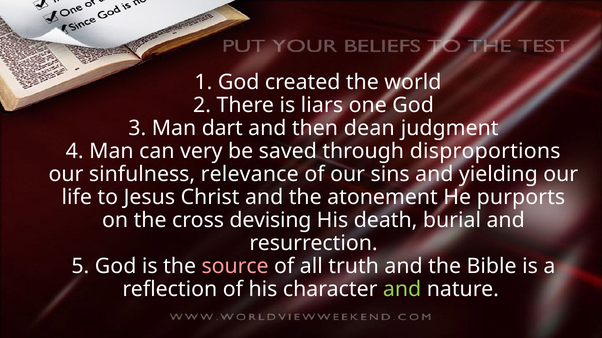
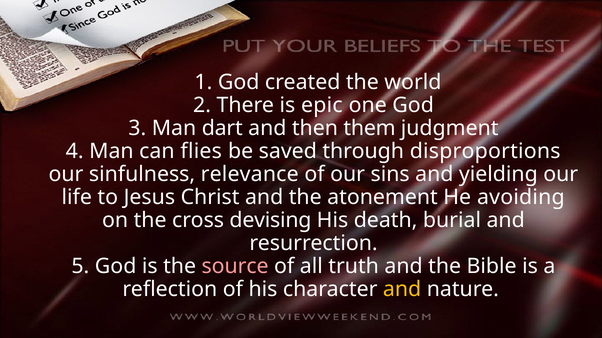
liars: liars -> epic
dean: dean -> them
very: very -> flies
purports: purports -> avoiding
and at (402, 290) colour: light green -> yellow
